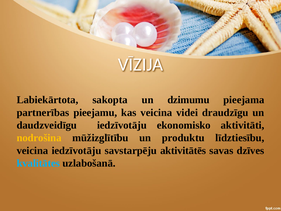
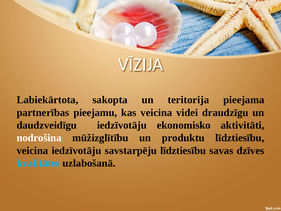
dzimumu: dzimumu -> teritorija
nodrošina colour: yellow -> white
savstarpēju aktivitātēs: aktivitātēs -> līdztiesību
